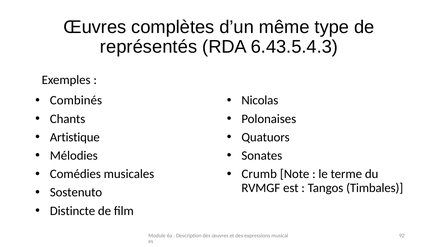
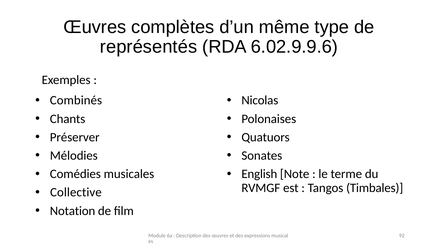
6.43.5.4.3: 6.43.5.4.3 -> 6.02.9.9.6
Artistique: Artistique -> Préserver
Crumb: Crumb -> English
Sostenuto: Sostenuto -> Collective
Distincte: Distincte -> Notation
